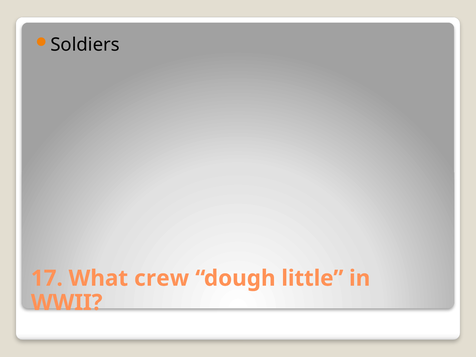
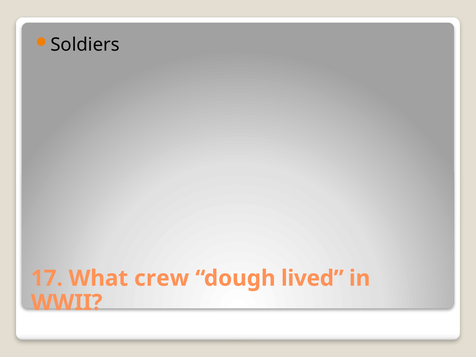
little: little -> lived
